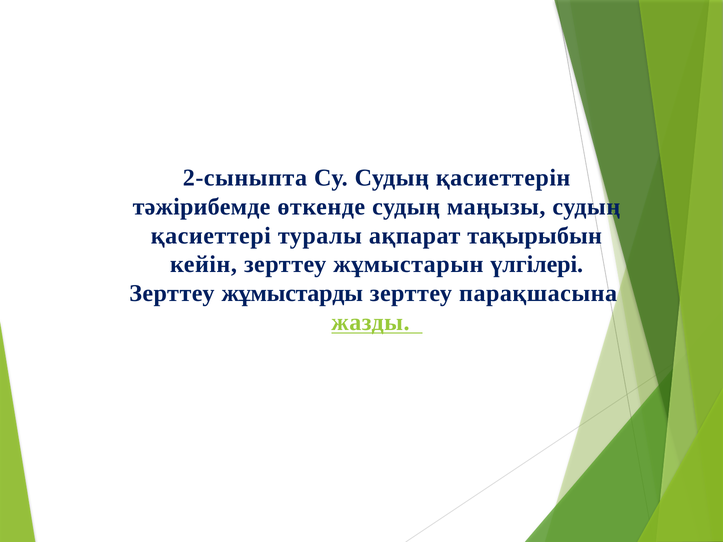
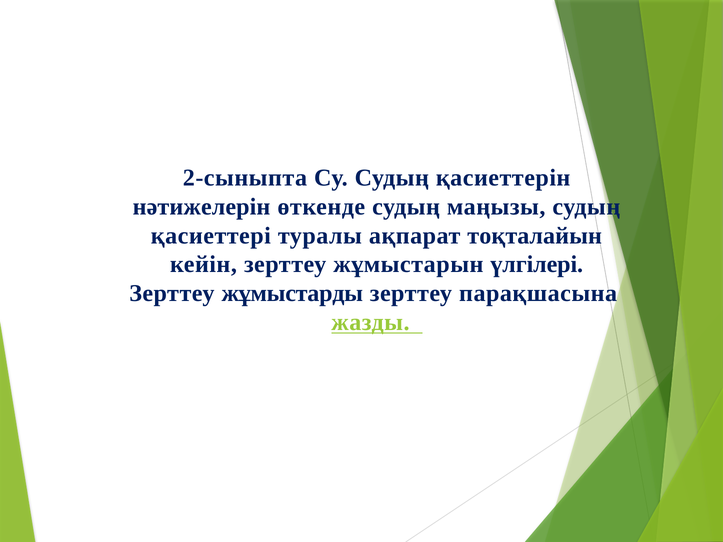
тәжірибемде: тәжірибемде -> нәтижелерін
тақырыбын: тақырыбын -> тоқталайын
